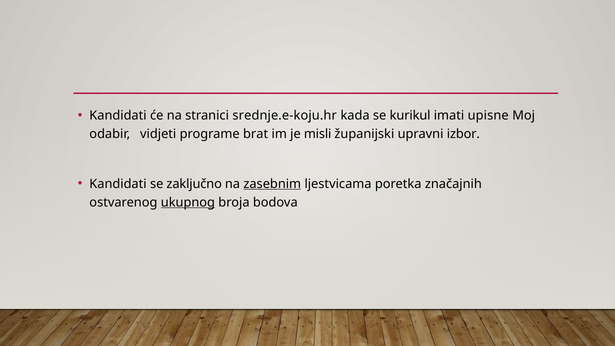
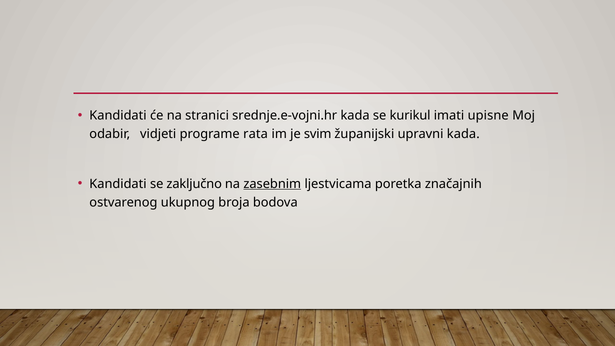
srednje.e-koju.hr: srednje.e-koju.hr -> srednje.e-vojni.hr
brat: brat -> rata
misli: misli -> svim
upravni izbor: izbor -> kada
ukupnog underline: present -> none
